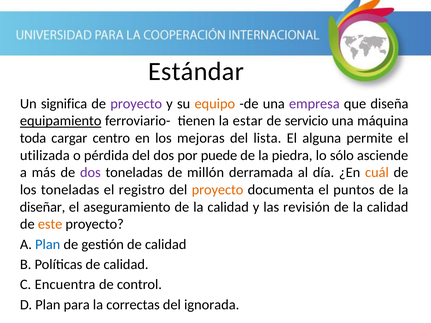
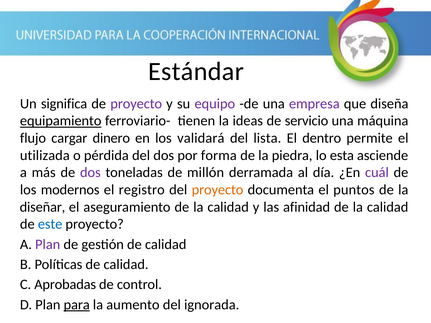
equipo colour: orange -> purple
estar: estar -> ideas
toda: toda -> flujo
centro: centro -> dinero
mejoras: mejoras -> validará
alguna: alguna -> dentro
puede: puede -> forma
sólo: sólo -> esta
cuál colour: orange -> purple
los toneladas: toneladas -> modernos
revisión: revisión -> afinidad
este colour: orange -> blue
Plan at (48, 245) colour: blue -> purple
Encuentra: Encuentra -> Aprobadas
para underline: none -> present
correctas: correctas -> aumento
